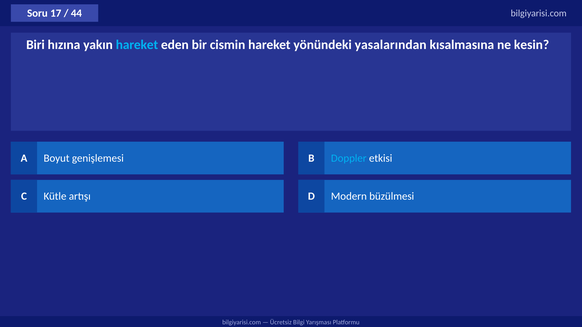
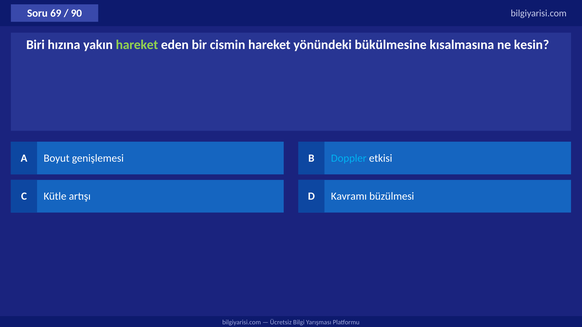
17: 17 -> 69
44: 44 -> 90
hareket at (137, 45) colour: light blue -> light green
yasalarından: yasalarından -> bükülmesine
Modern: Modern -> Kavramı
